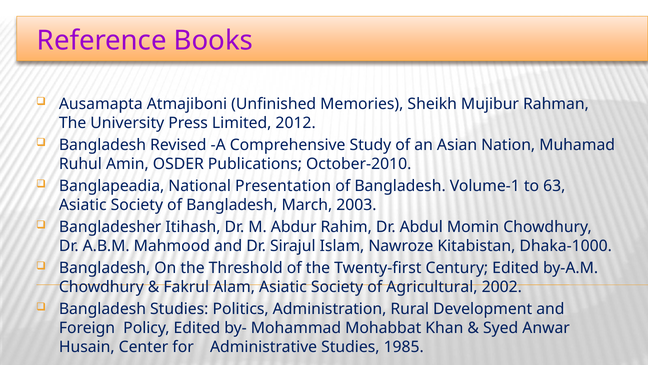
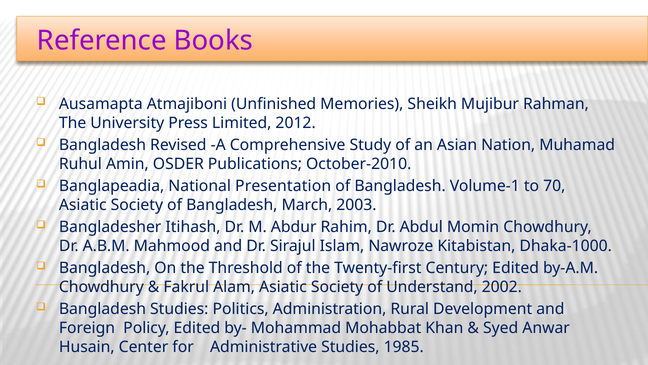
63: 63 -> 70
Agricultural: Agricultural -> Understand
